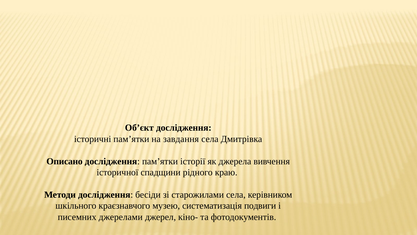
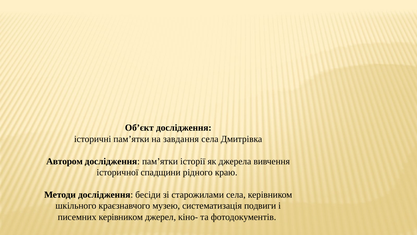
Описано: Описано -> Автором
писемних джерелами: джерелами -> керівником
